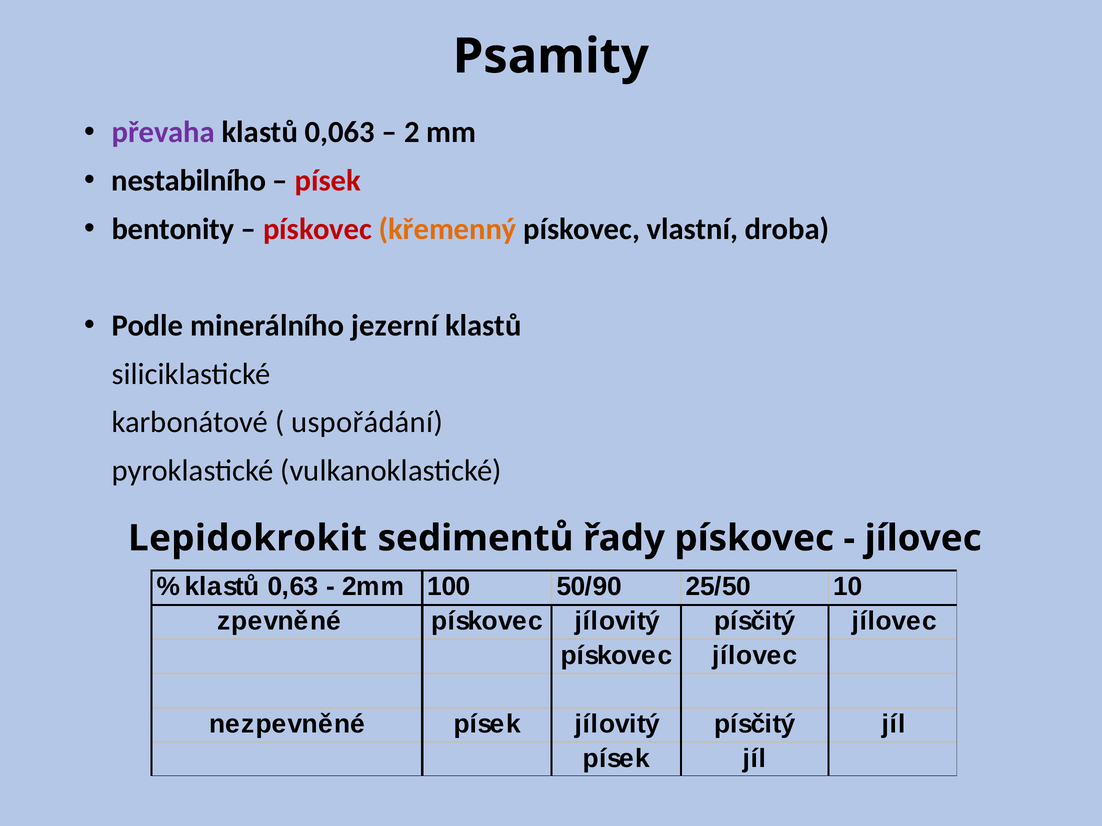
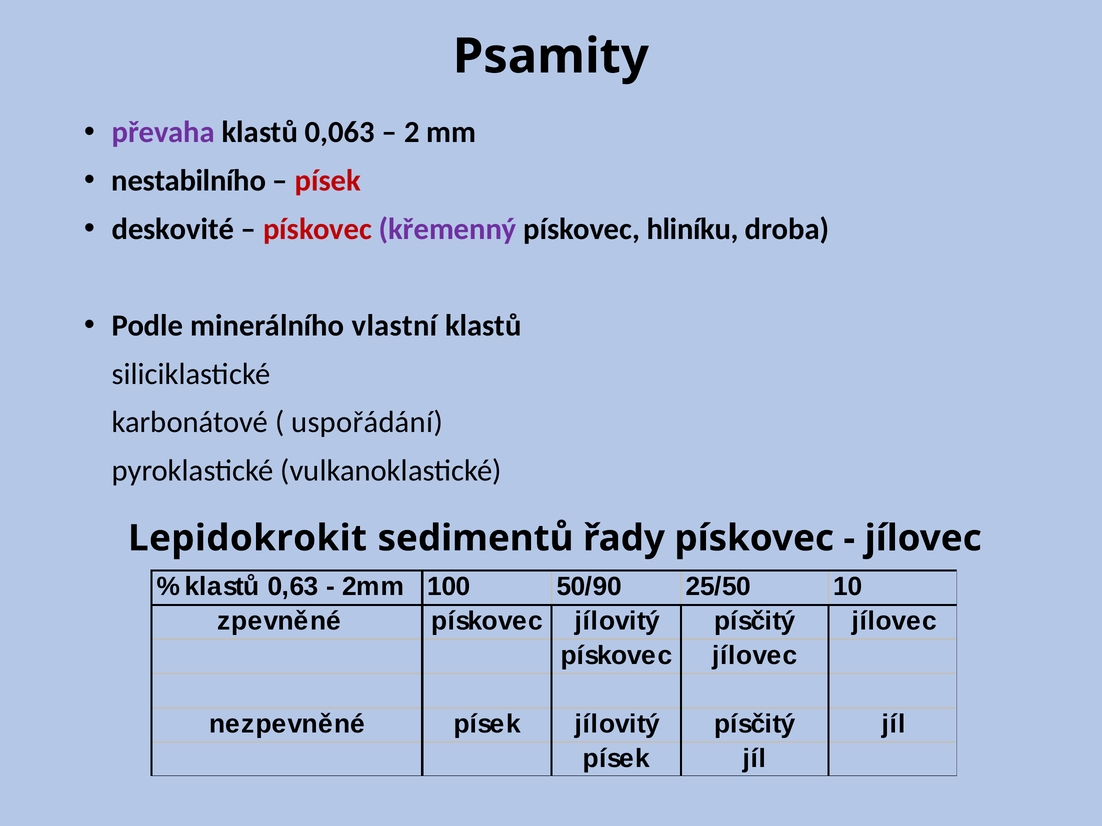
bentonity: bentonity -> deskovité
křemenný colour: orange -> purple
vlastní: vlastní -> hliníku
jezerní: jezerní -> vlastní
